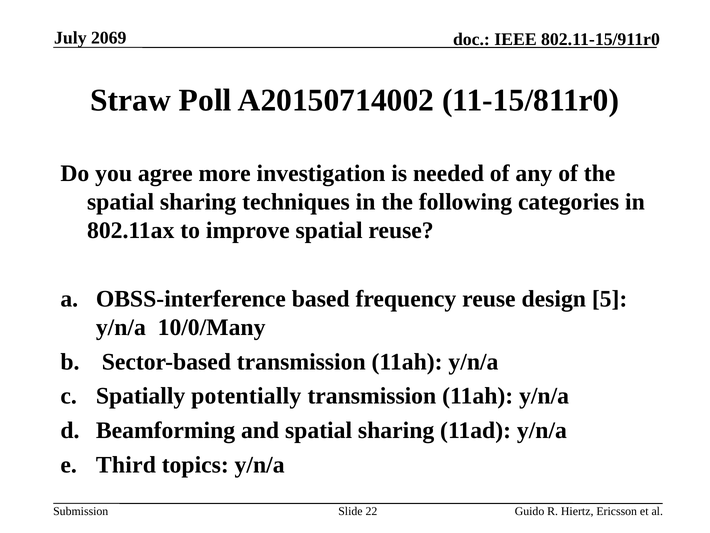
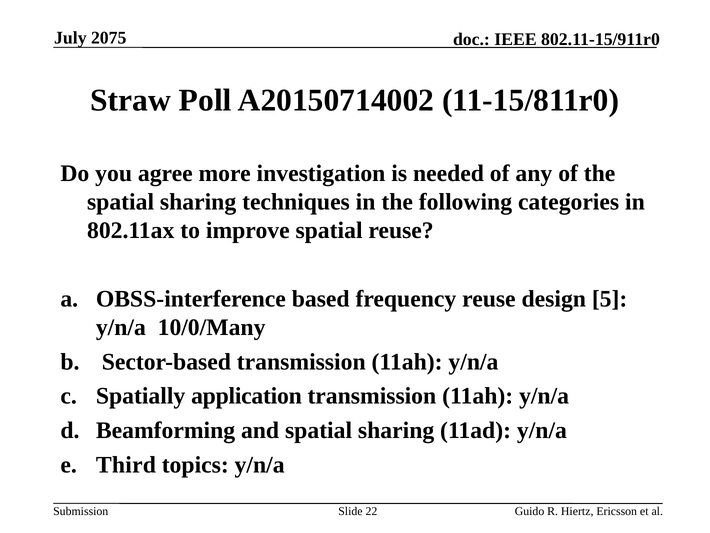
2069: 2069 -> 2075
potentially: potentially -> application
